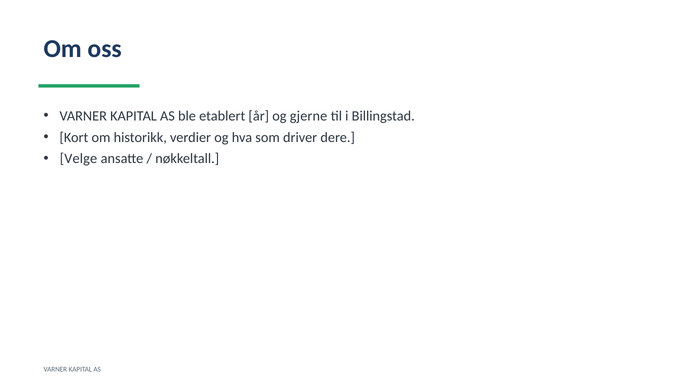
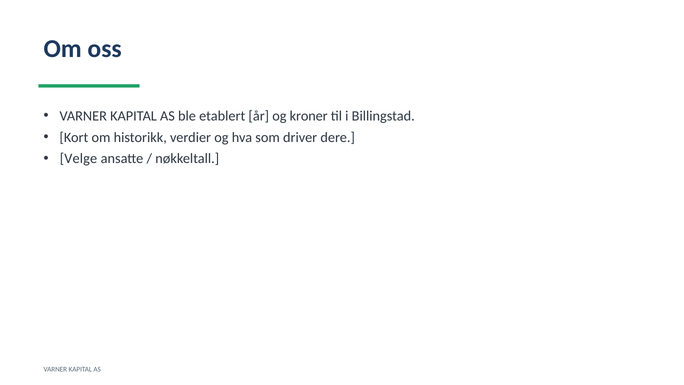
gjerne: gjerne -> kroner
